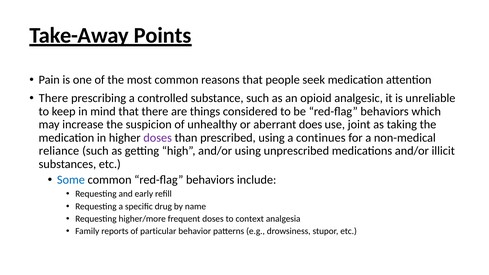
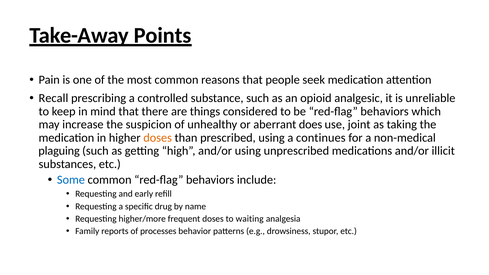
There at (53, 98): There -> Recall
doses at (158, 138) colour: purple -> orange
reliance: reliance -> plaguing
context: context -> waiting
particular: particular -> processes
